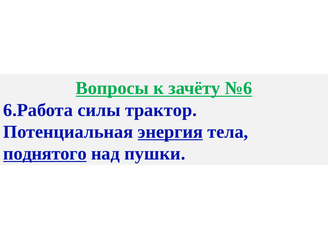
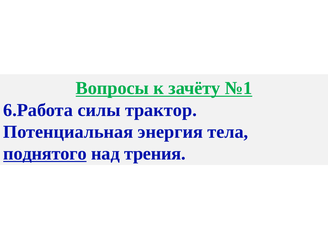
№6: №6 -> №1
энергия underline: present -> none
пушки: пушки -> трения
